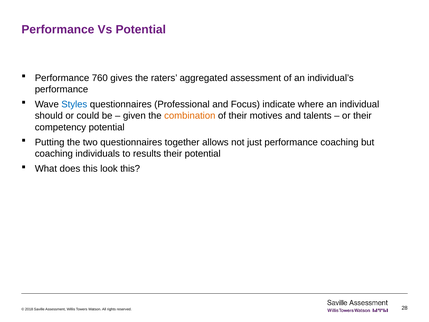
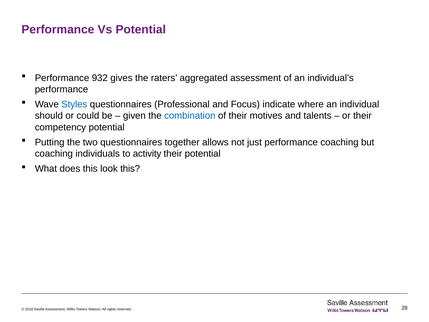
760: 760 -> 932
combination colour: orange -> blue
results: results -> activity
